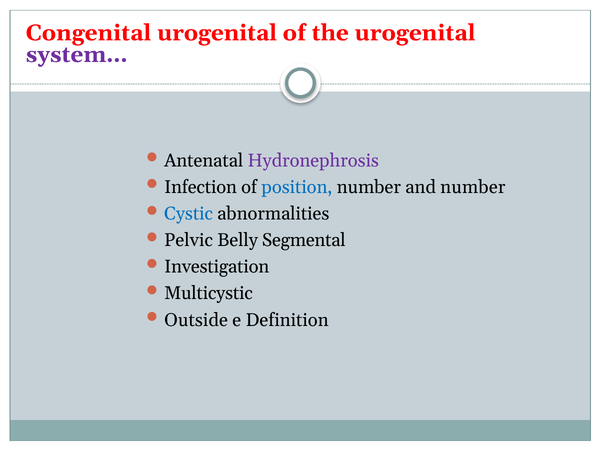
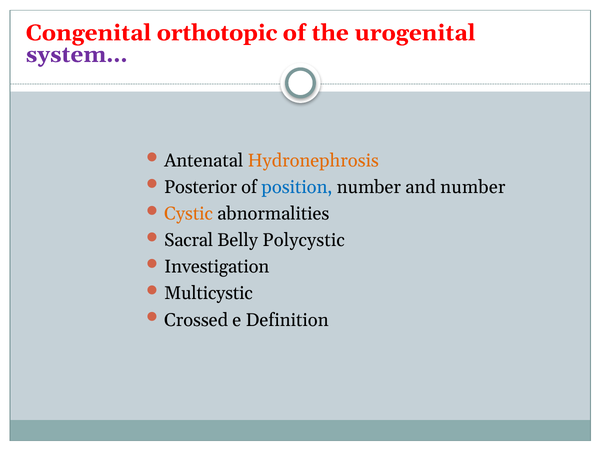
Congenital urogenital: urogenital -> orthotopic
Hydronephrosis colour: purple -> orange
Infection: Infection -> Posterior
Cystic colour: blue -> orange
Pelvic: Pelvic -> Sacral
Segmental: Segmental -> Polycystic
Outside: Outside -> Crossed
